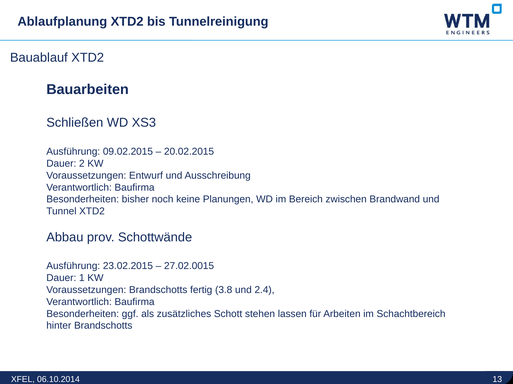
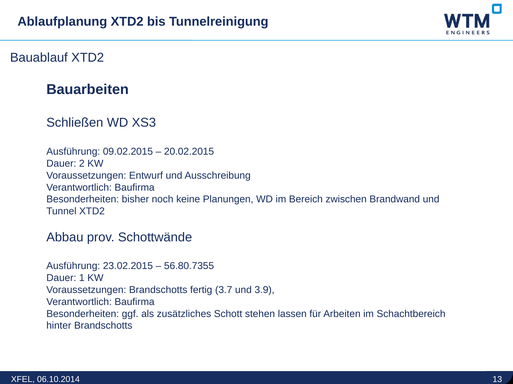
27.02.0015: 27.02.0015 -> 56.80.7355
3.8: 3.8 -> 3.7
2.4: 2.4 -> 3.9
